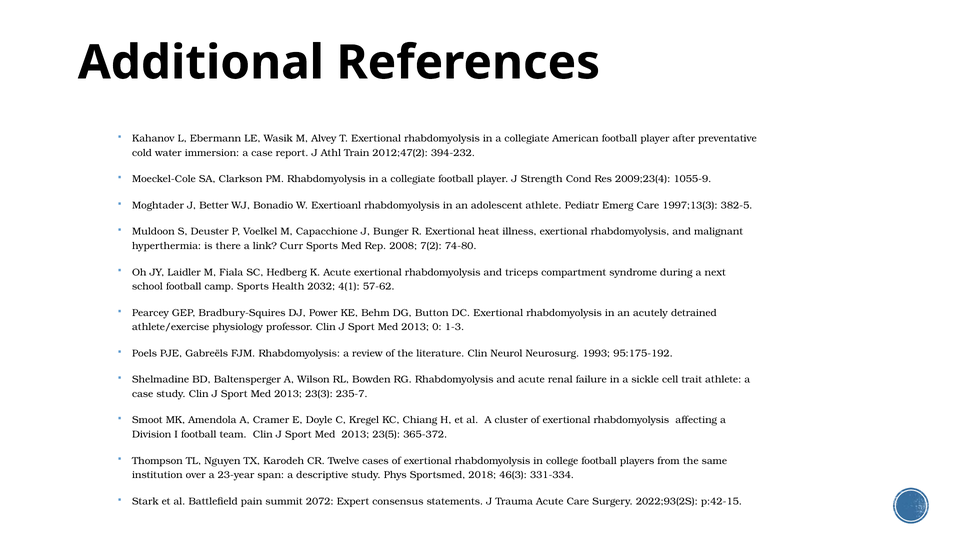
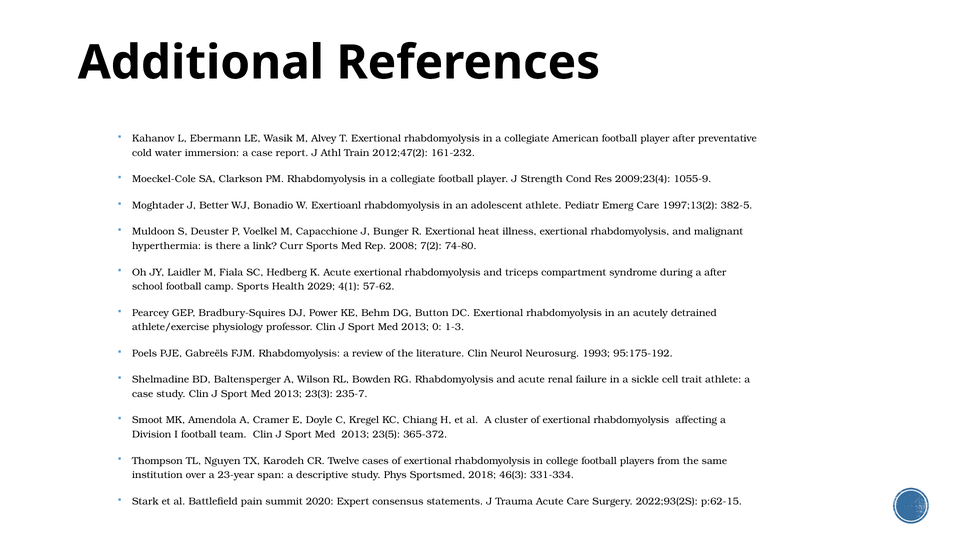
394-232: 394-232 -> 161-232
1997;13(3: 1997;13(3 -> 1997;13(2
a next: next -> after
2032: 2032 -> 2029
2072: 2072 -> 2020
p:42-15: p:42-15 -> p:62-15
